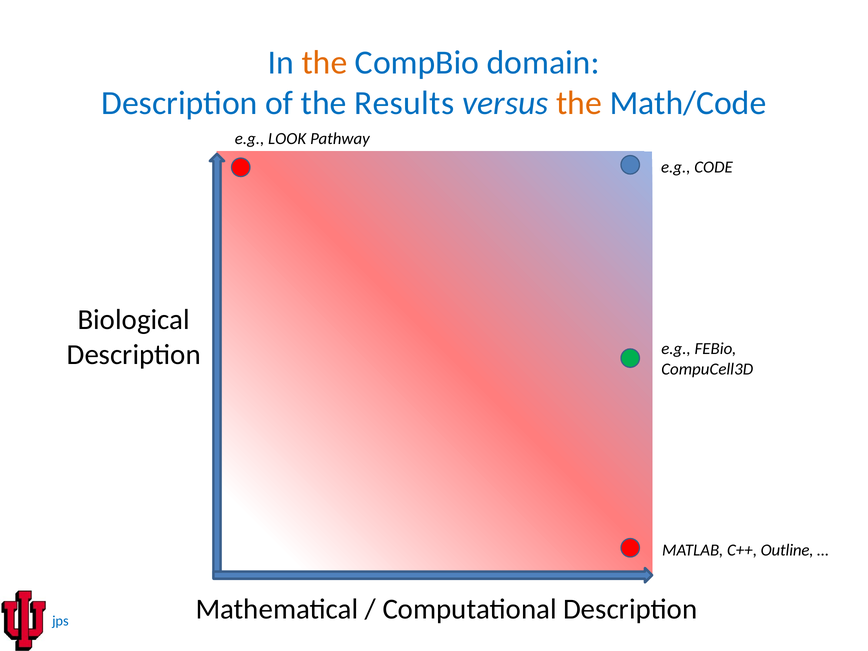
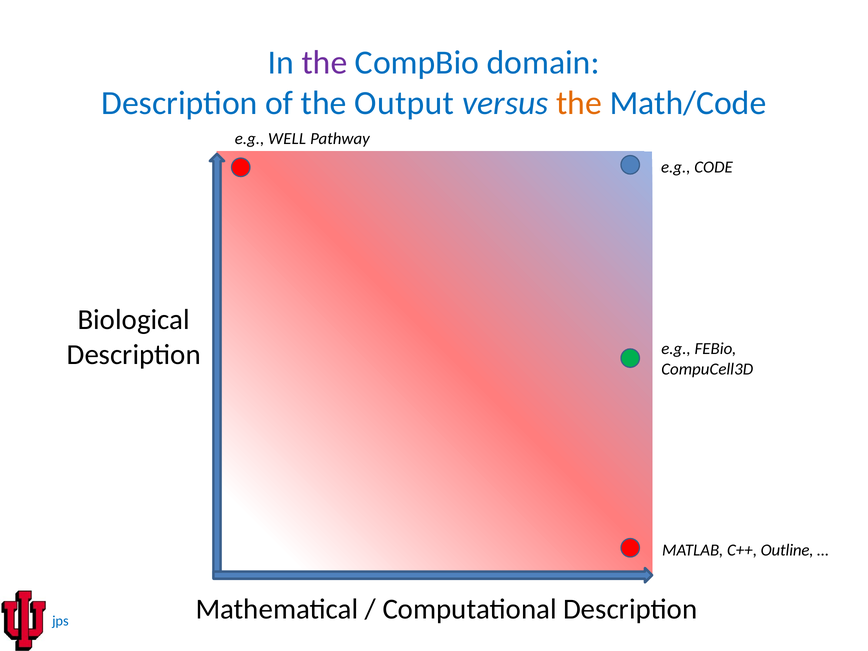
the at (325, 62) colour: orange -> purple
Results: Results -> Output
LOOK: LOOK -> WELL
